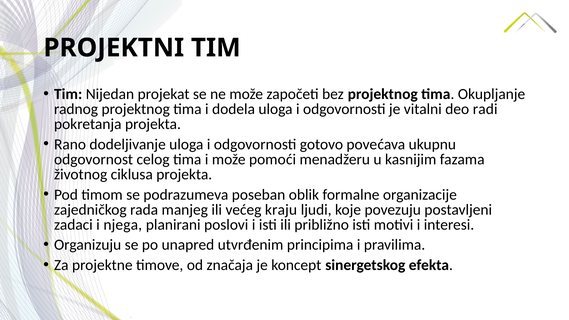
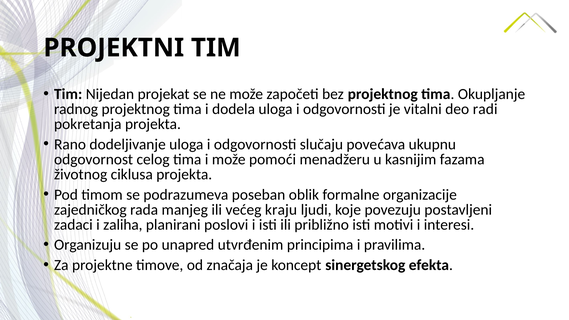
gotovo: gotovo -> slučaju
njega: njega -> zaliha
